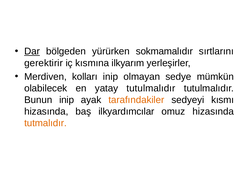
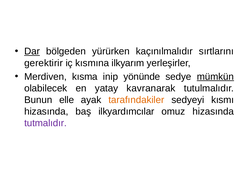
sokmamalıdır: sokmamalıdır -> kaçınılmalıdır
kolları: kolları -> kısma
olmayan: olmayan -> yönünde
mümkün underline: none -> present
yatay tutulmalıdır: tutulmalıdır -> kavranarak
Bunun inip: inip -> elle
tutmalıdır colour: orange -> purple
